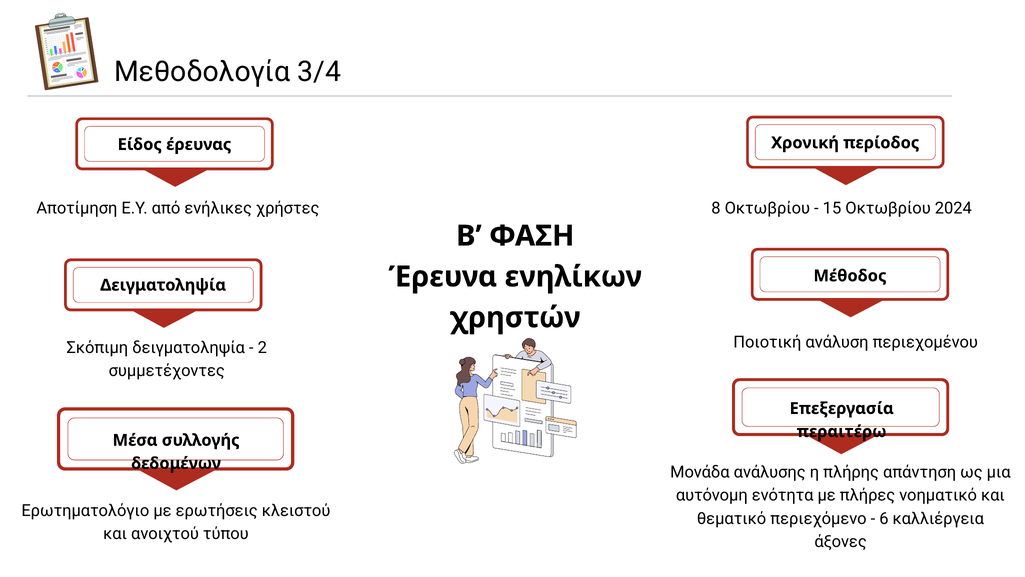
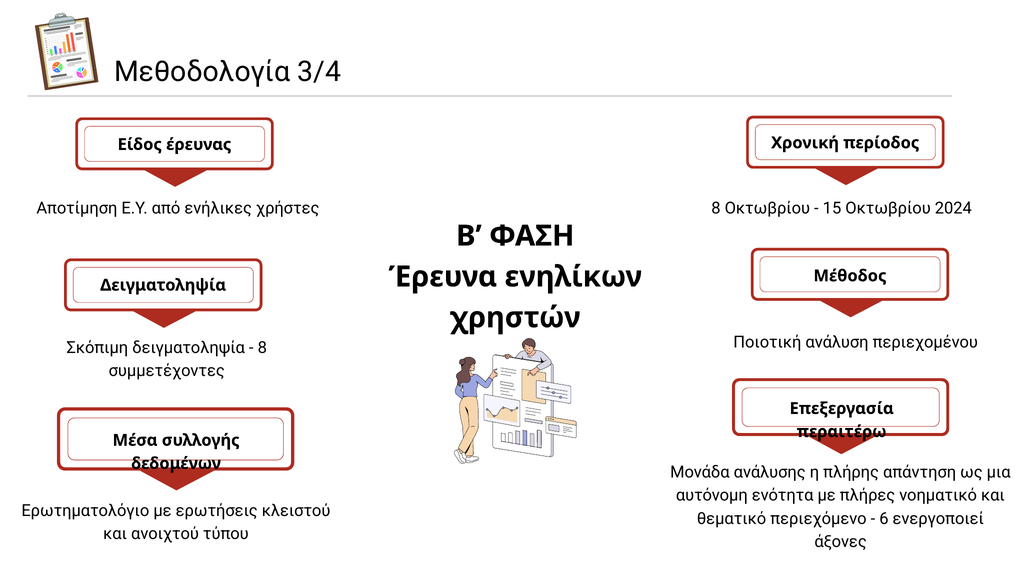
2 at (262, 347): 2 -> 8
καλλιέργεια: καλλιέργεια -> ενεργοποιεί
